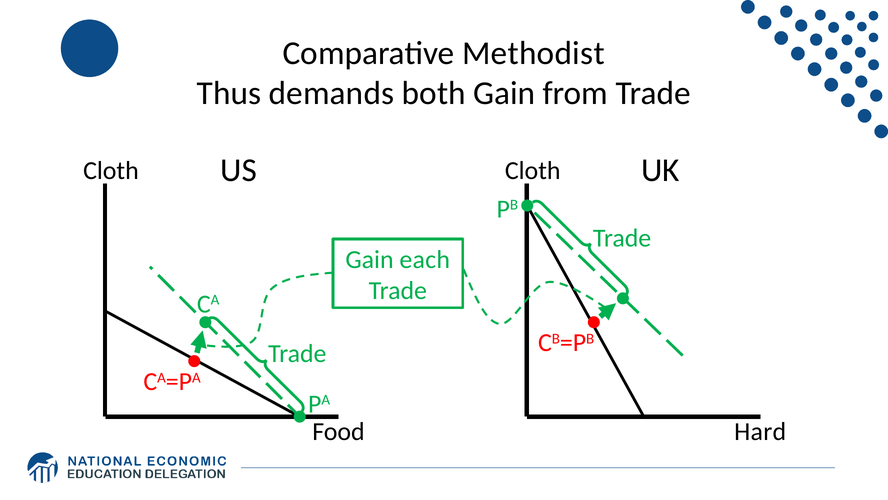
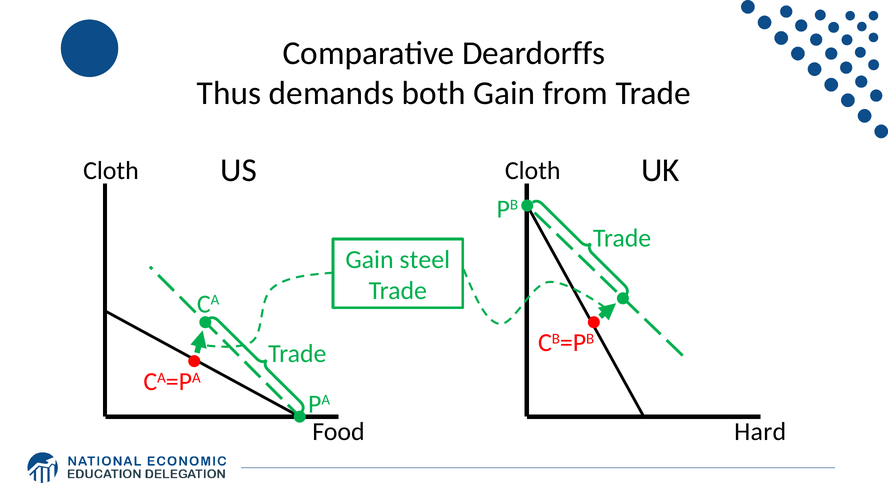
Methodist: Methodist -> Deardorffs
each: each -> steel
